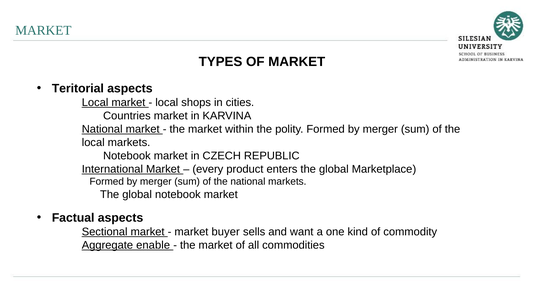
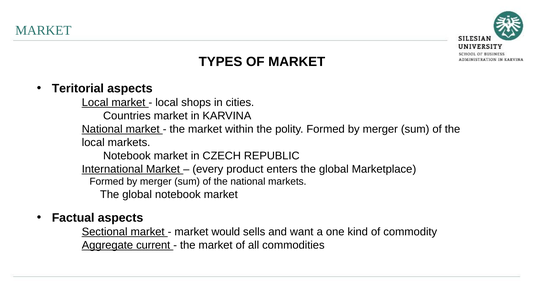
buyer: buyer -> would
enable: enable -> current
